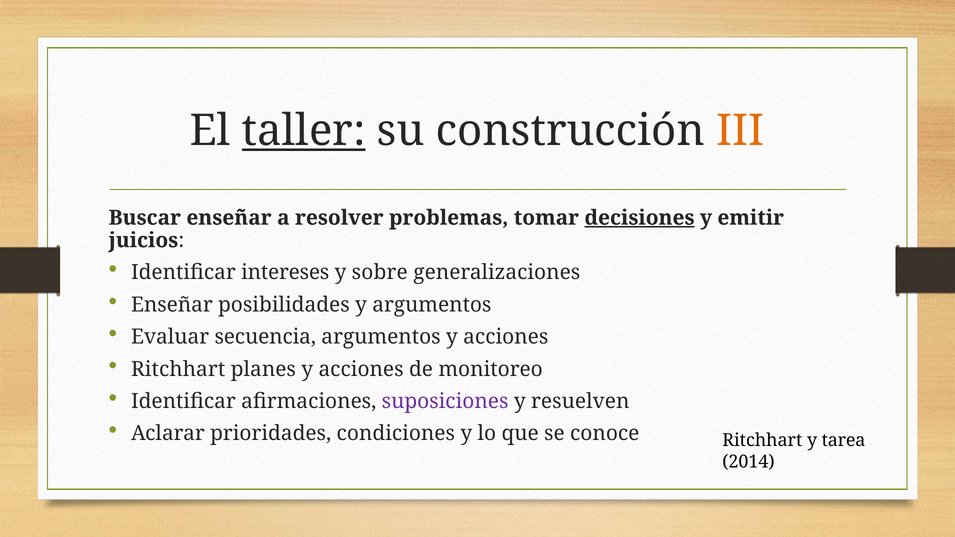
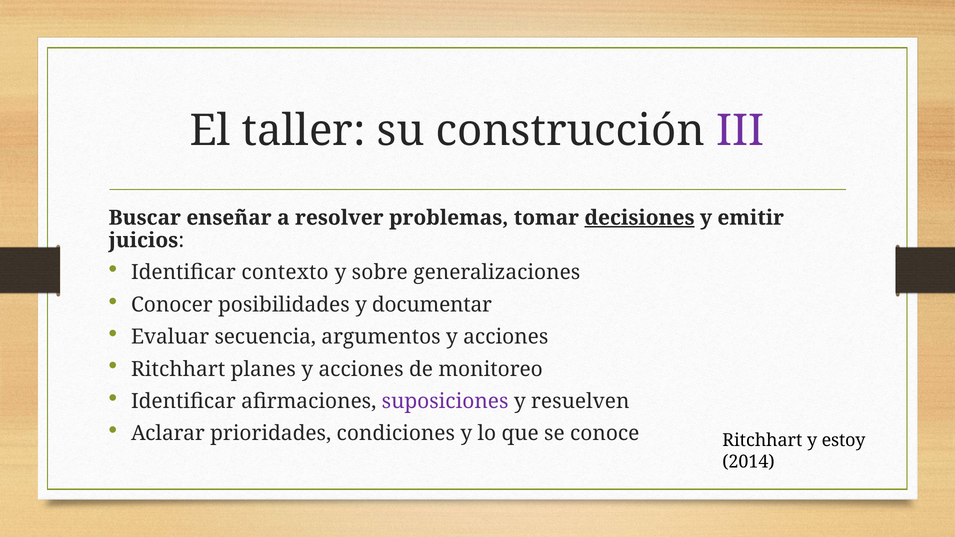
taller underline: present -> none
III colour: orange -> purple
intereses: intereses -> contexto
Enseñar at (172, 305): Enseñar -> Conocer
y argumentos: argumentos -> documentar
tarea: tarea -> estoy
